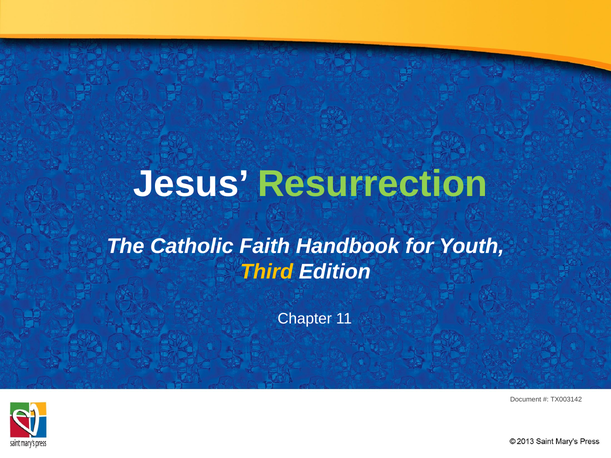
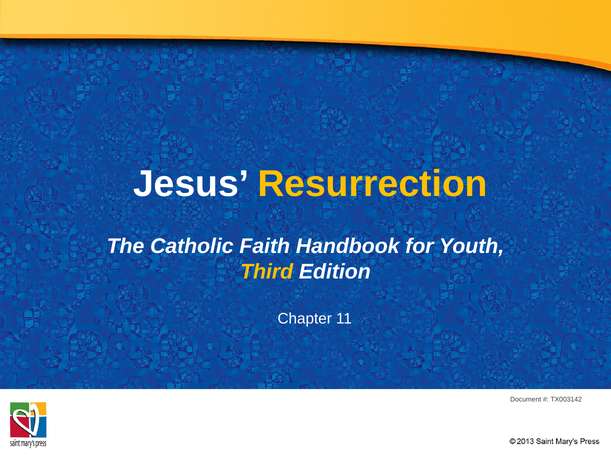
Resurrection colour: light green -> yellow
